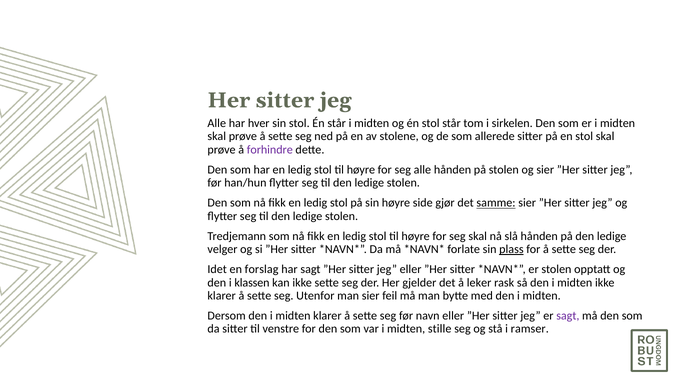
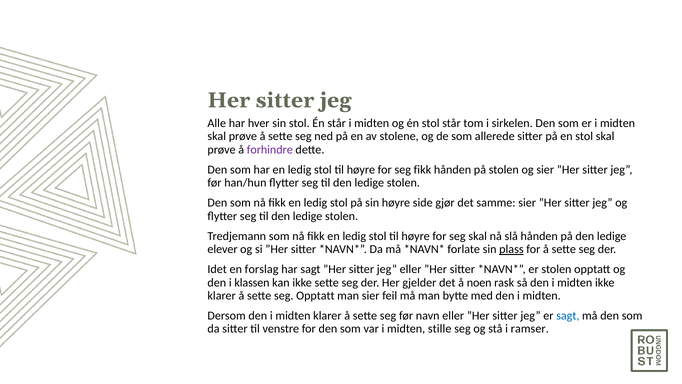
seg alle: alle -> fikk
samme underline: present -> none
velger: velger -> elever
leker: leker -> noen
seg Utenfor: Utenfor -> Opptatt
sagt at (568, 315) colour: purple -> blue
